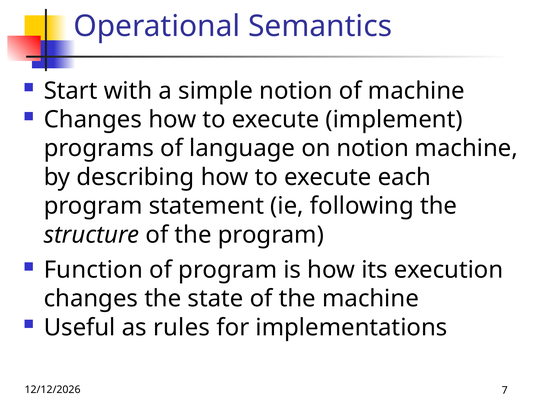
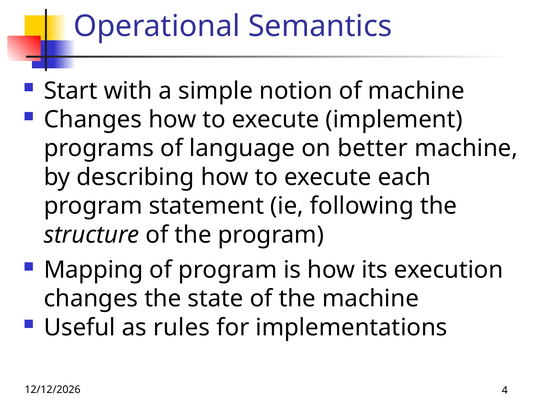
on notion: notion -> better
Function: Function -> Mapping
7: 7 -> 4
